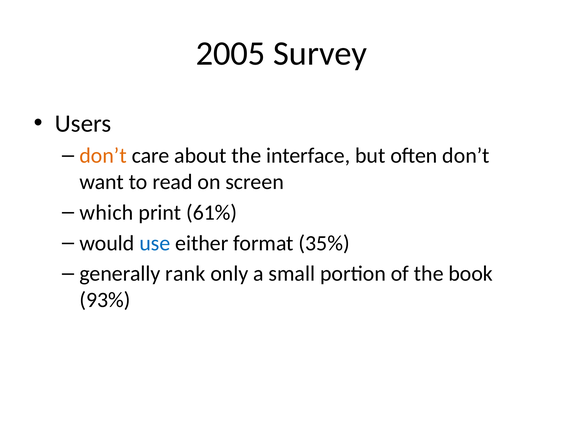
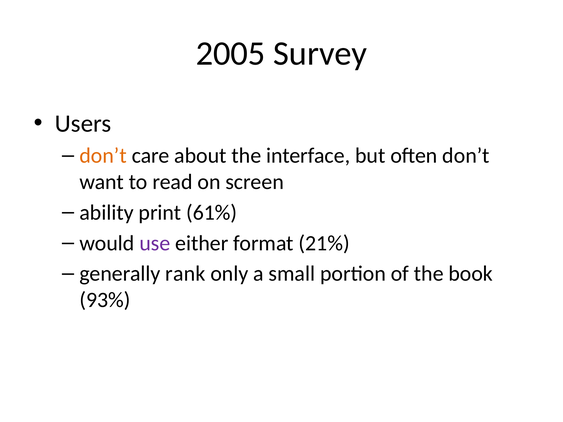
which: which -> ability
use colour: blue -> purple
35%: 35% -> 21%
